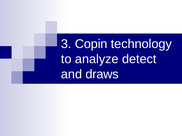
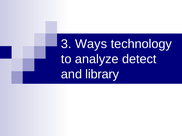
Copin: Copin -> Ways
draws: draws -> library
